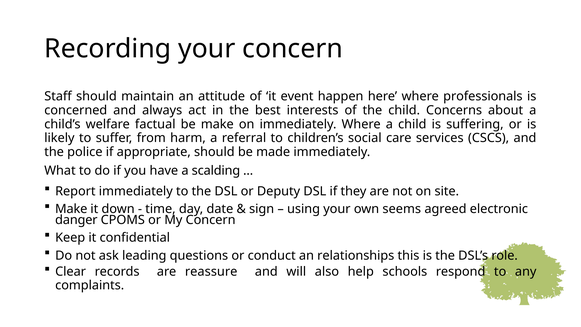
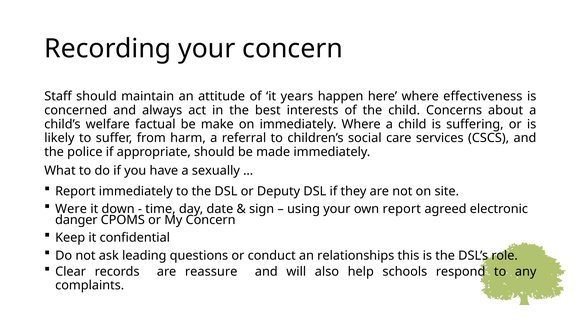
event: event -> years
professionals: professionals -> effectiveness
scalding: scalding -> sexually
Make at (71, 209): Make -> Were
own seems: seems -> report
